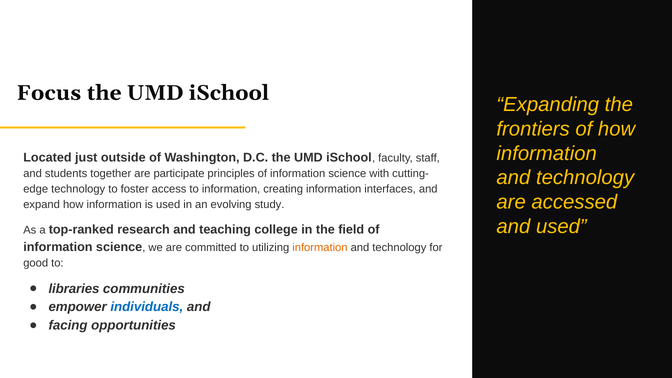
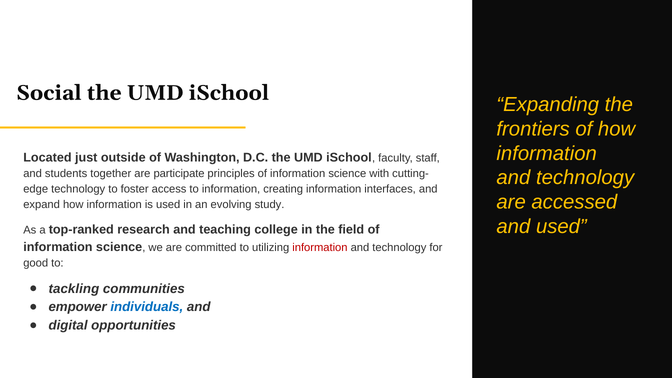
Focus: Focus -> Social
information at (320, 247) colour: orange -> red
libraries: libraries -> tackling
facing: facing -> digital
